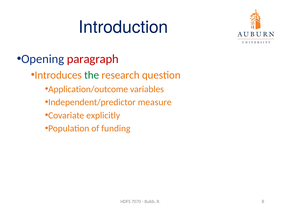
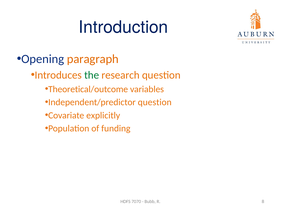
paragraph colour: red -> orange
Application/outcome: Application/outcome -> Theoretical/outcome
Independent/predictor measure: measure -> question
